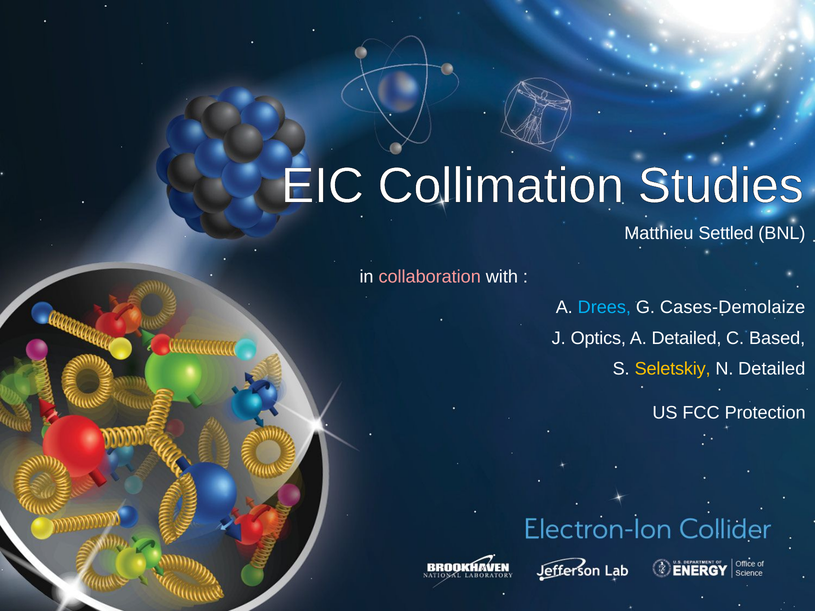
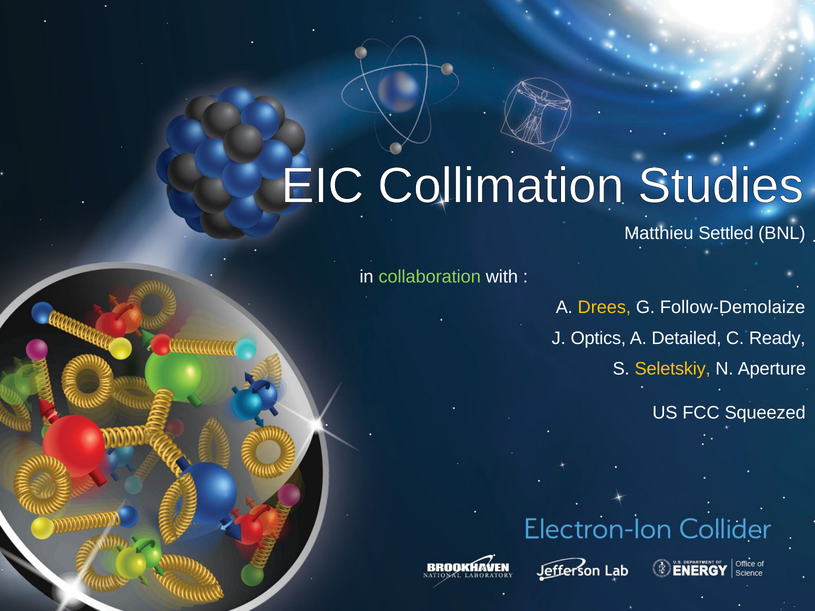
collaboration colour: pink -> light green
Drees colour: light blue -> yellow
Cases-Demolaize: Cases-Demolaize -> Follow-Demolaize
Based: Based -> Ready
N Detailed: Detailed -> Aperture
Protection: Protection -> Squeezed
